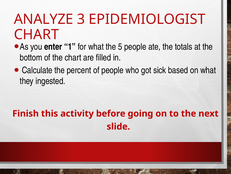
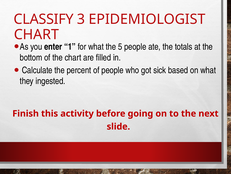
ANALYZE: ANALYZE -> CLASSIFY
